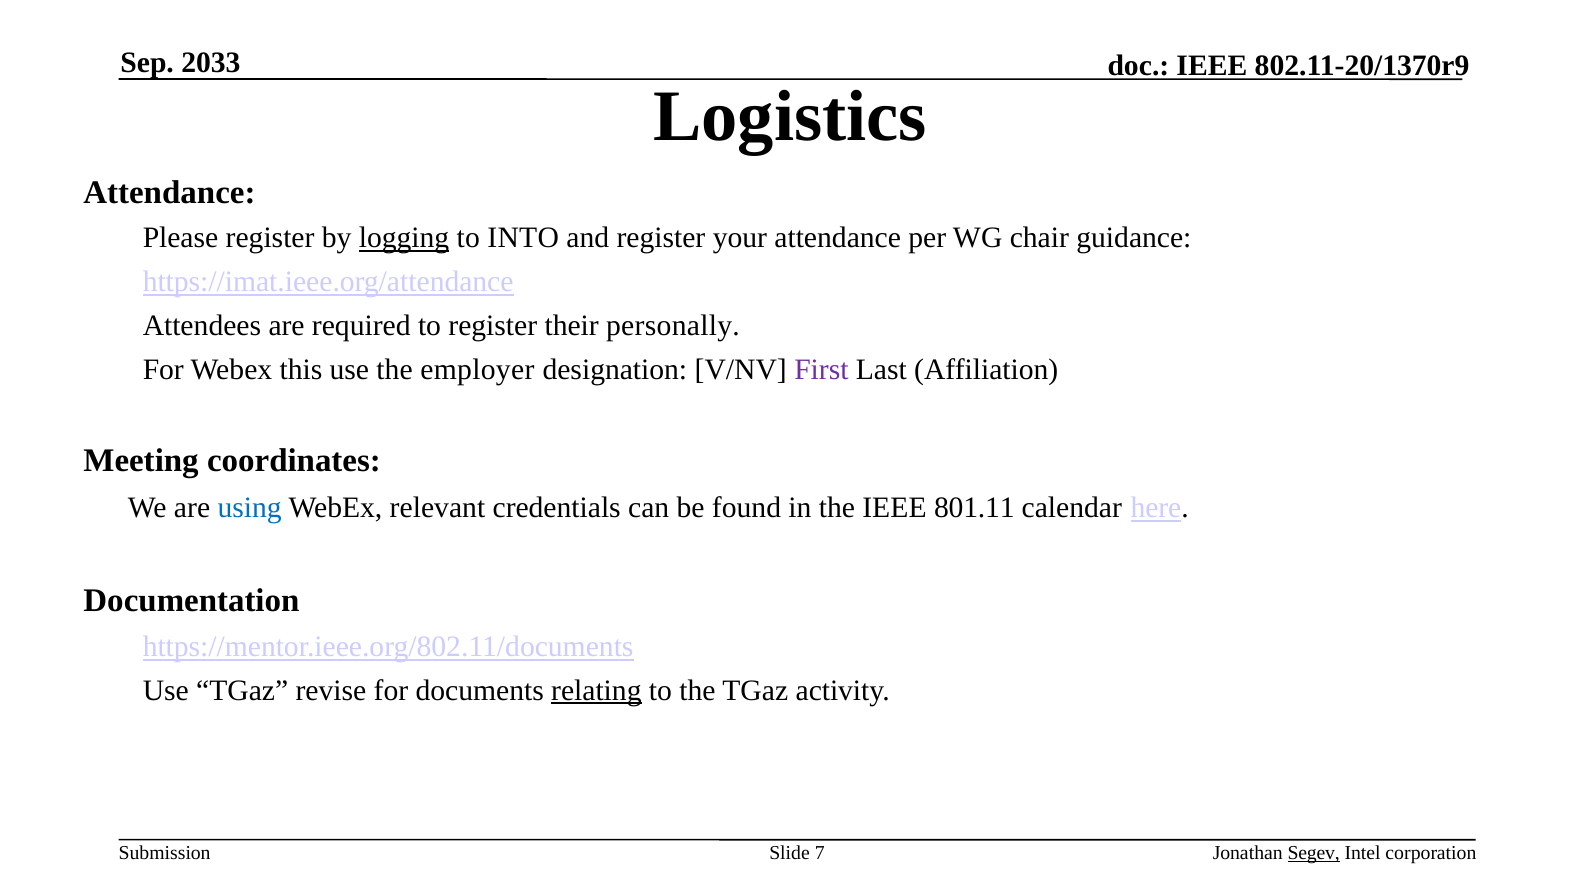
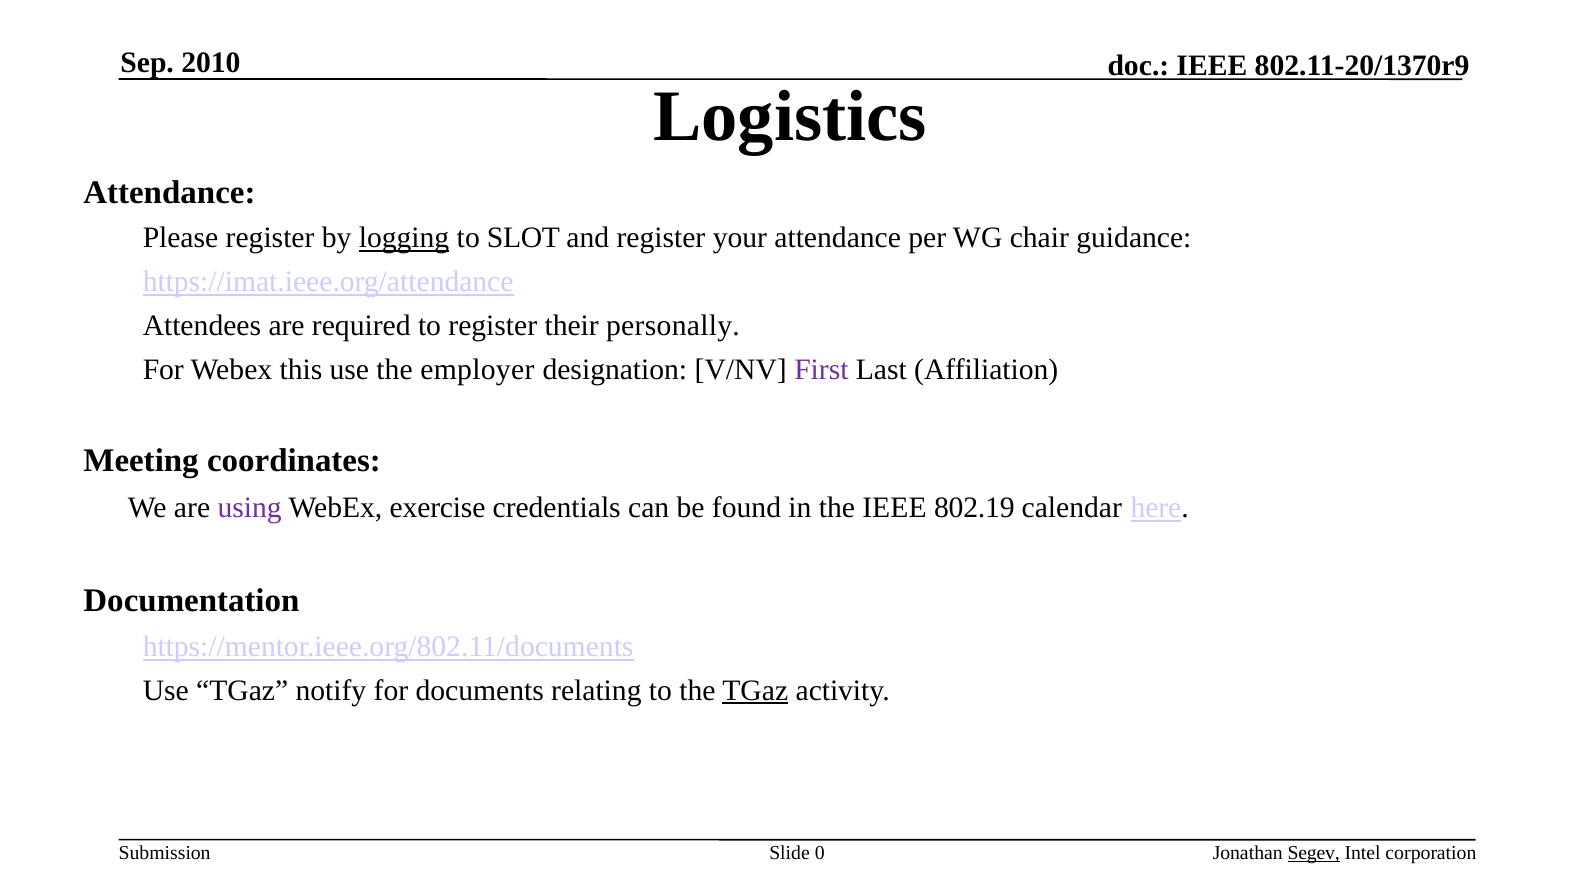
2033: 2033 -> 2010
INTO: INTO -> SLOT
using colour: blue -> purple
relevant: relevant -> exercise
801.11: 801.11 -> 802.19
revise: revise -> notify
relating underline: present -> none
TGaz at (755, 691) underline: none -> present
7: 7 -> 0
